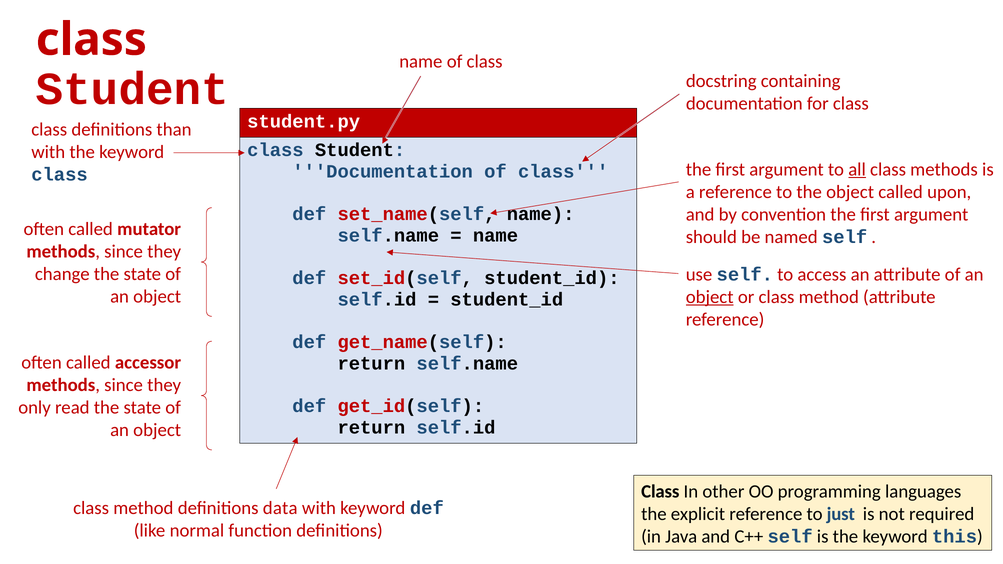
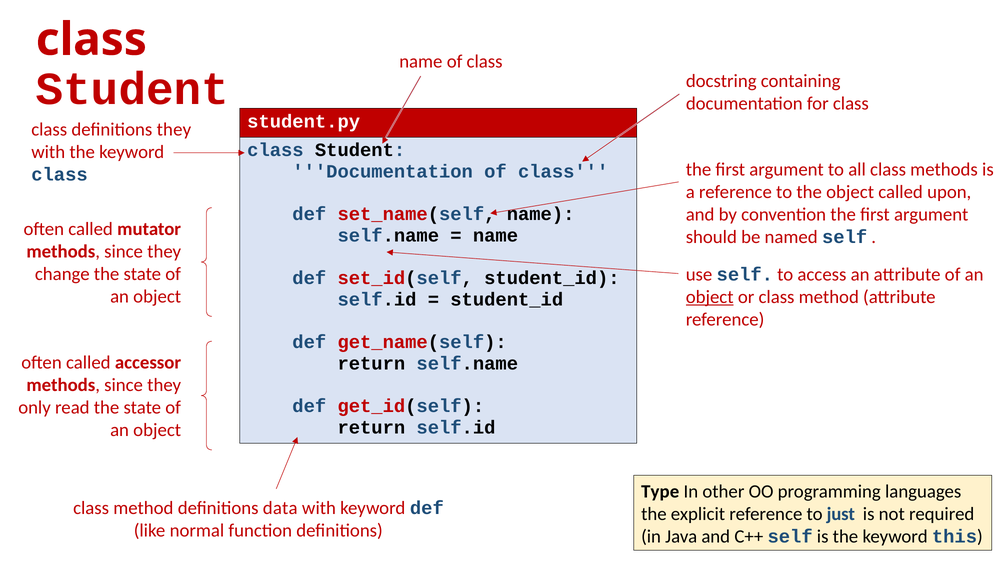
definitions than: than -> they
all underline: present -> none
Class at (660, 492): Class -> Type
